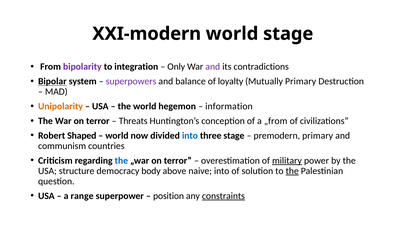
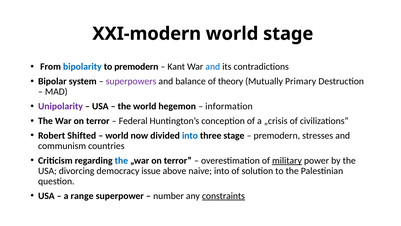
bipolarity colour: purple -> blue
to integration: integration -> premodern
Only: Only -> Kant
and at (213, 67) colour: purple -> blue
Bipolar underline: present -> none
loyalty: loyalty -> theory
Unipolarity colour: orange -> purple
Threats: Threats -> Federal
„from: „from -> „crisis
Shaped: Shaped -> Shifted
premodern primary: primary -> stresses
structure: structure -> divorcing
body: body -> issue
the at (292, 171) underline: present -> none
position: position -> number
